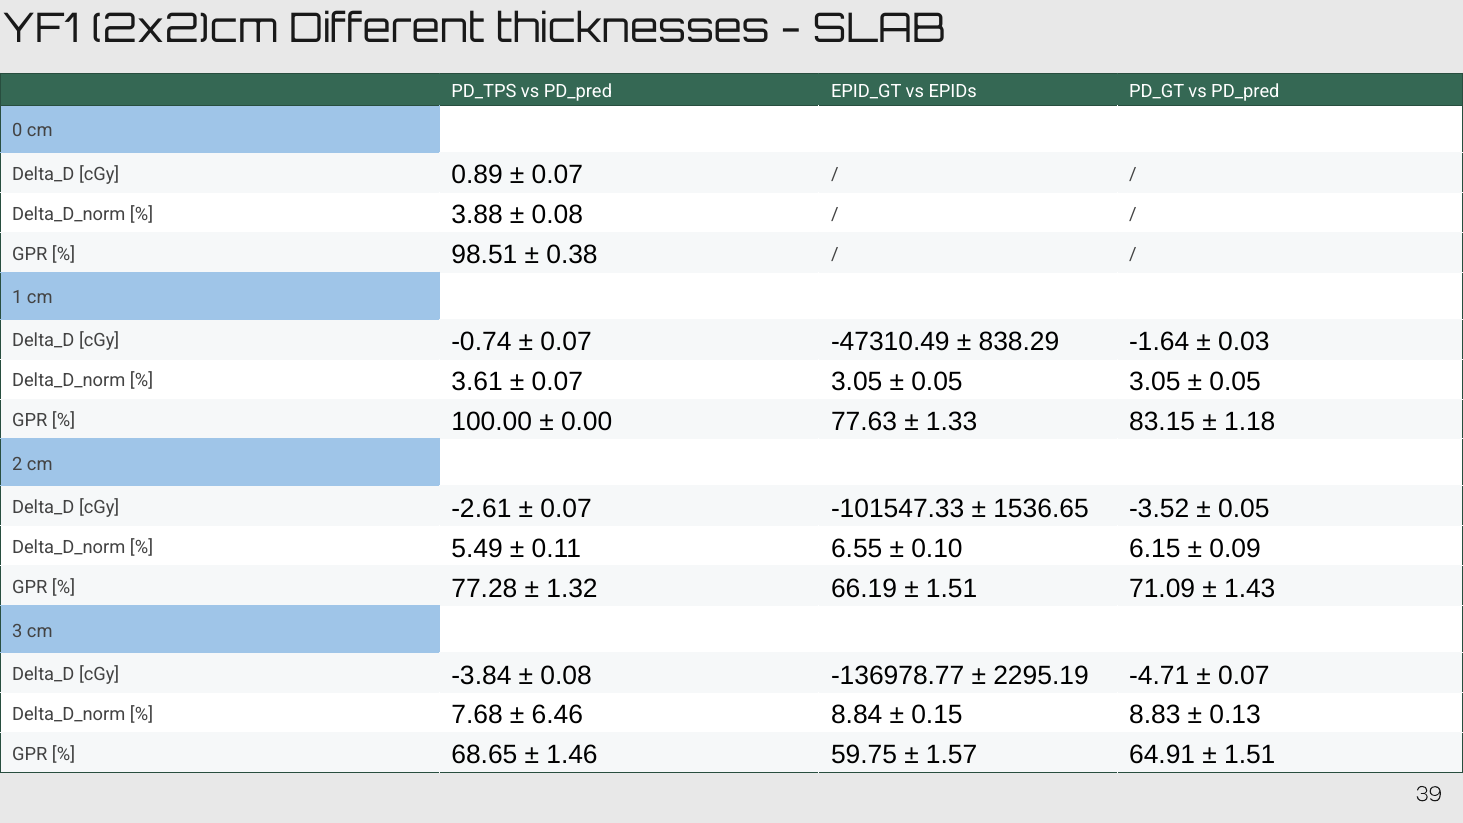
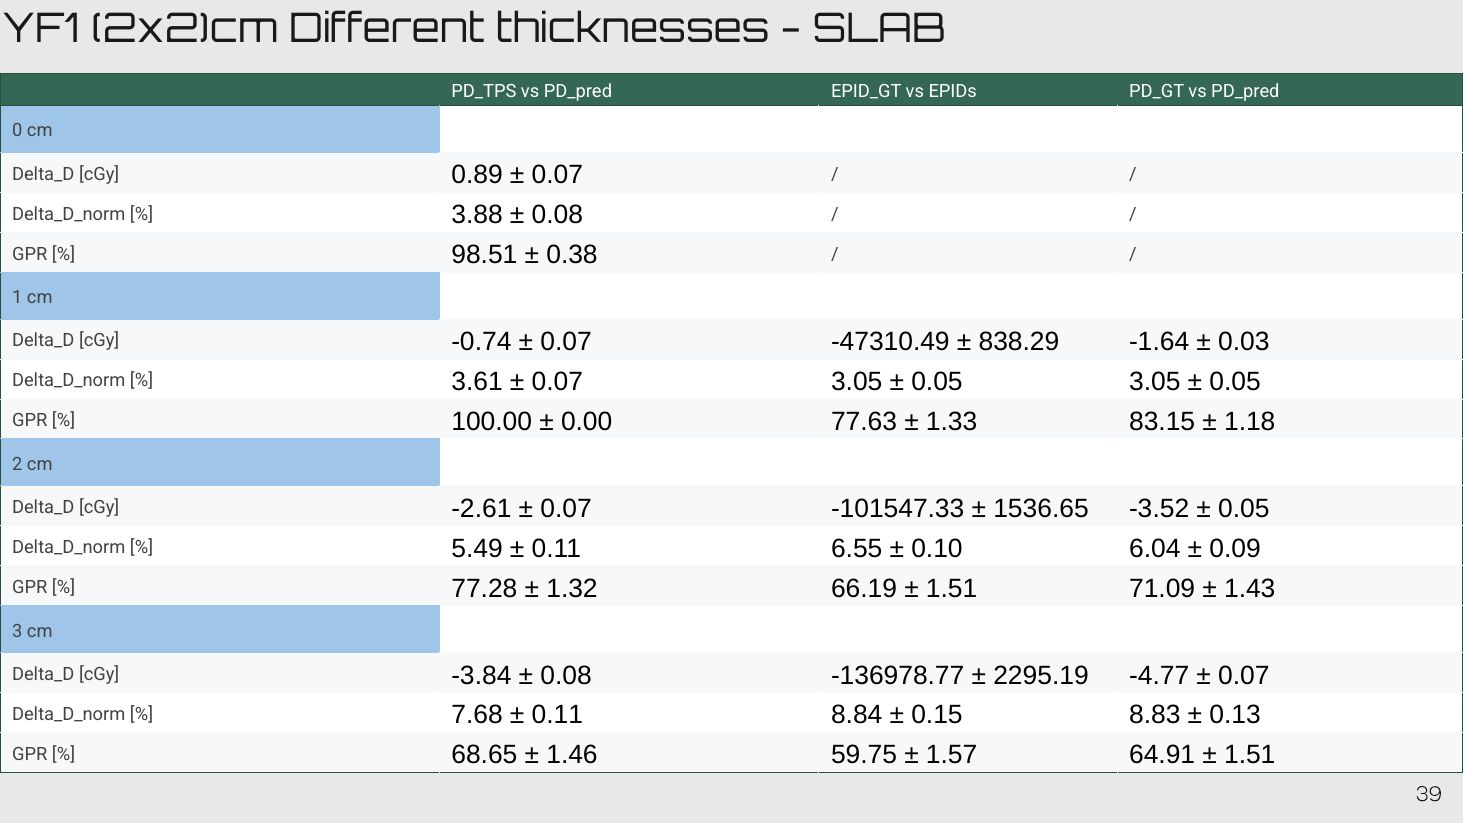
6.15: 6.15 -> 6.04
-4.71: -4.71 -> -4.77
6.46 at (557, 715): 6.46 -> 0.11
